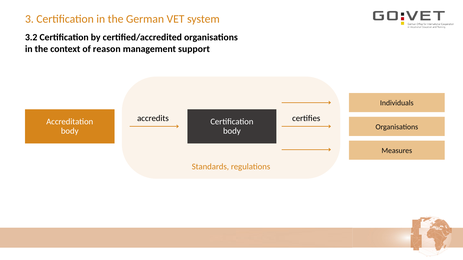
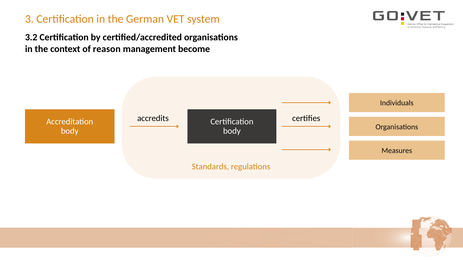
support: support -> become
